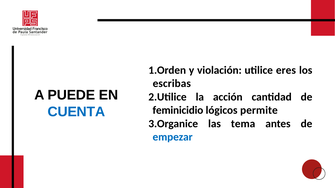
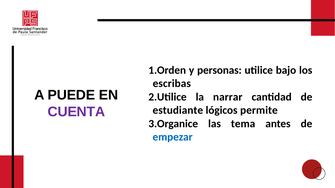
violación: violación -> personas
eres: eres -> bajo
acción: acción -> narrar
CUENTA colour: blue -> purple
feminicidio: feminicidio -> estudiante
